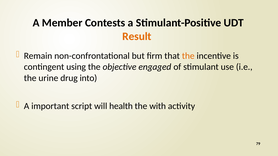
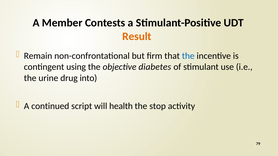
the at (188, 56) colour: orange -> blue
engaged: engaged -> diabetes
important: important -> continued
with: with -> stop
